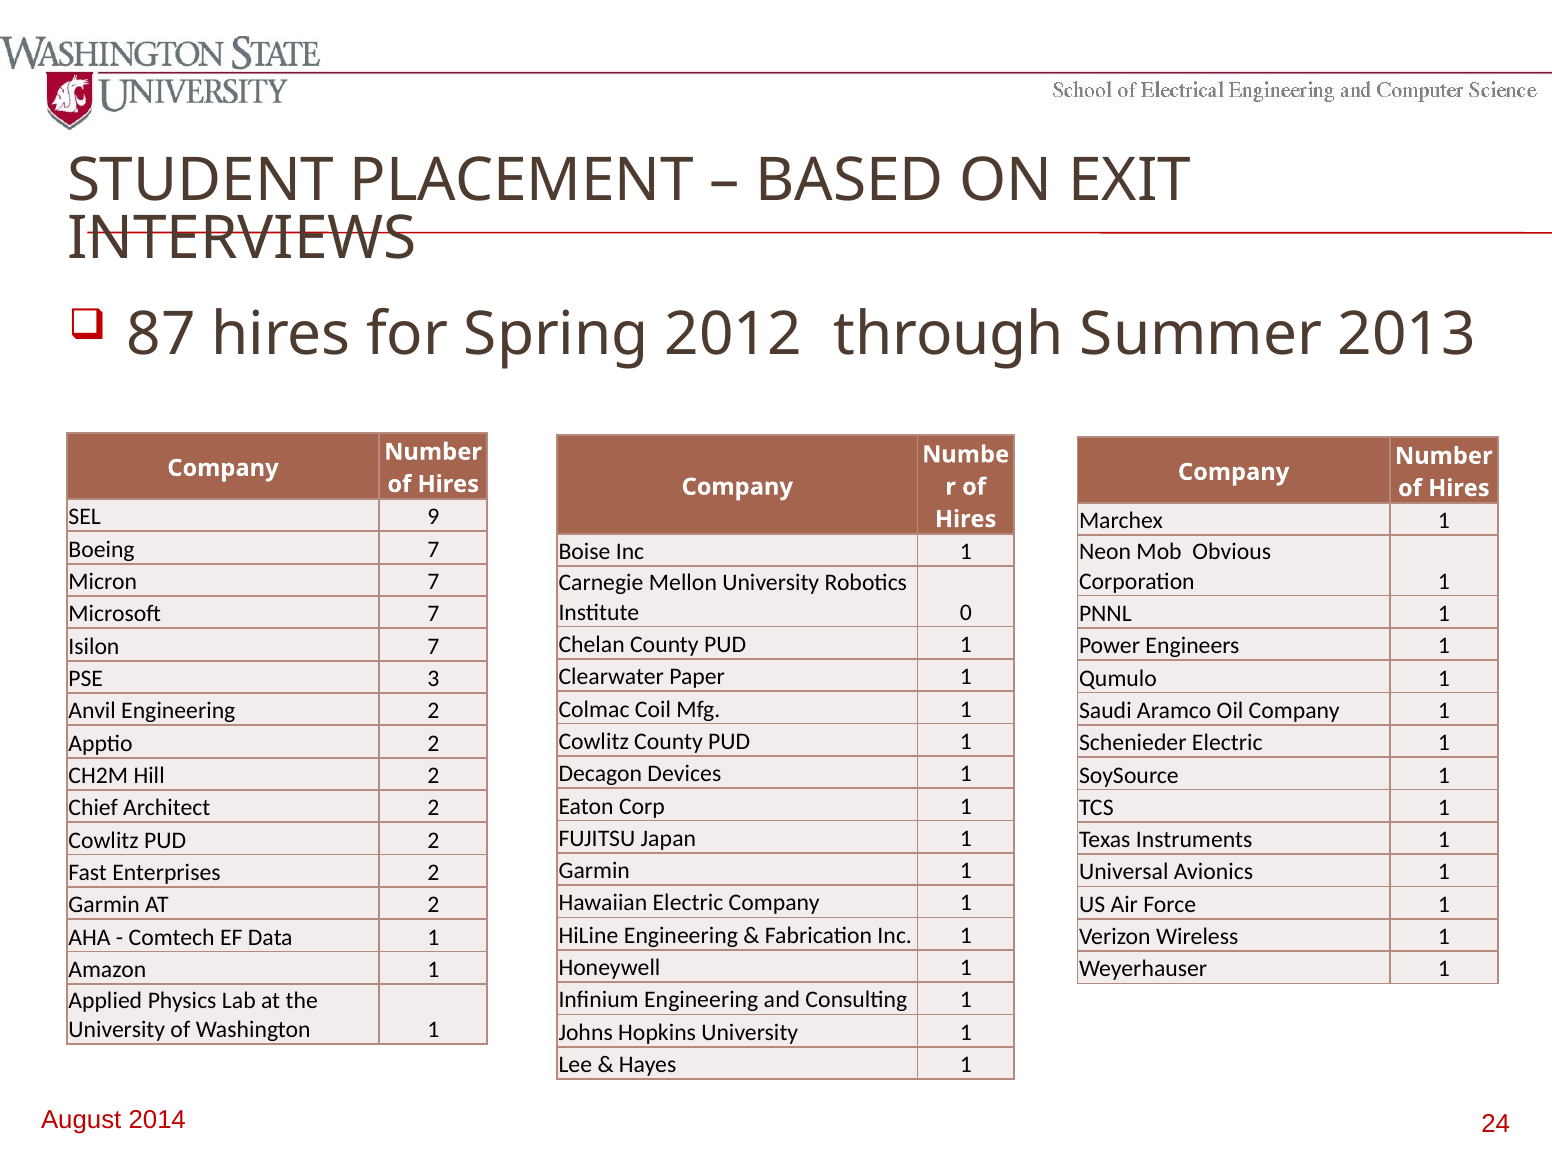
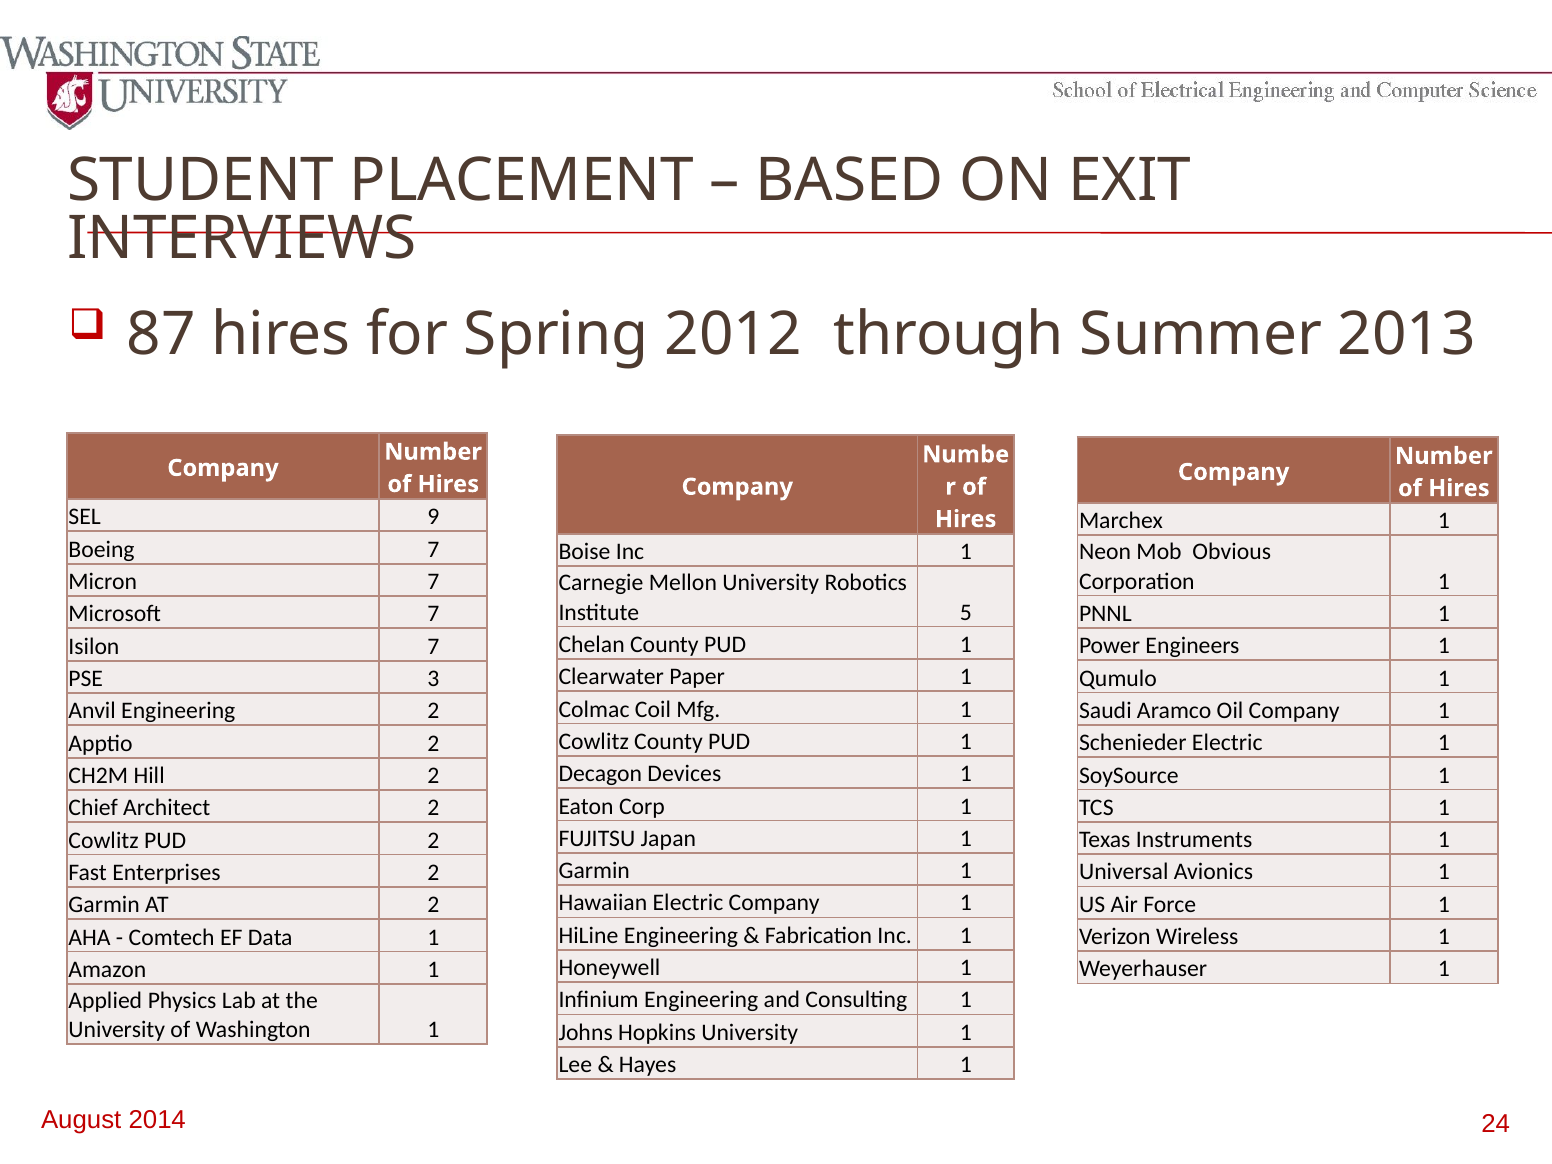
0: 0 -> 5
